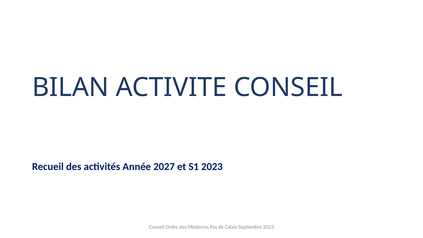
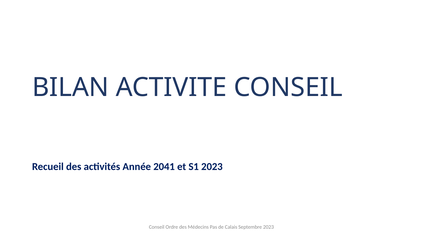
2027: 2027 -> 2041
